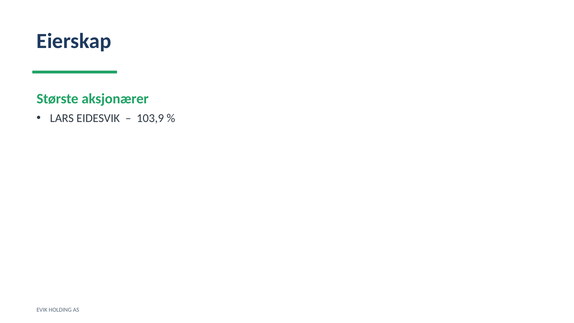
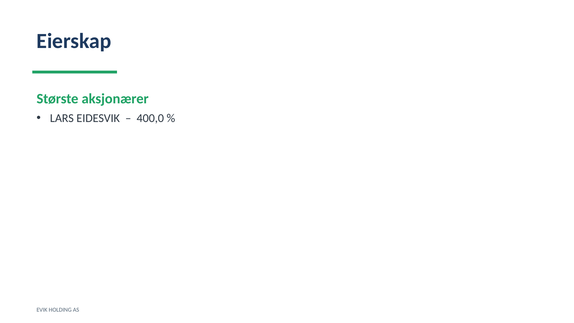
103,9: 103,9 -> 400,0
